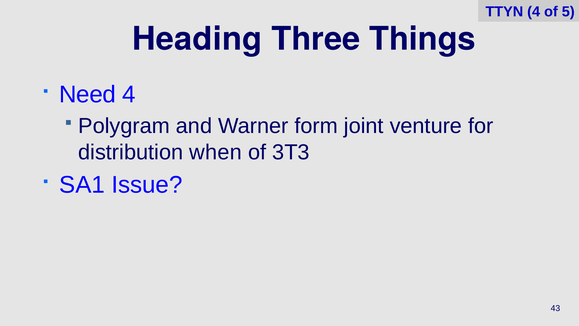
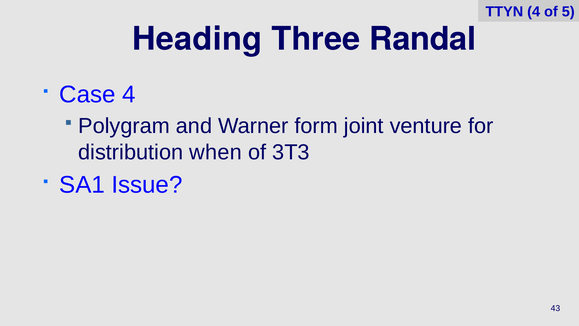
Things: Things -> Randal
Need: Need -> Case
